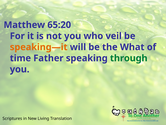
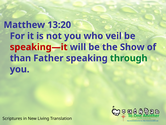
65:20: 65:20 -> 13:20
speaking—it colour: orange -> red
What: What -> Show
time: time -> than
